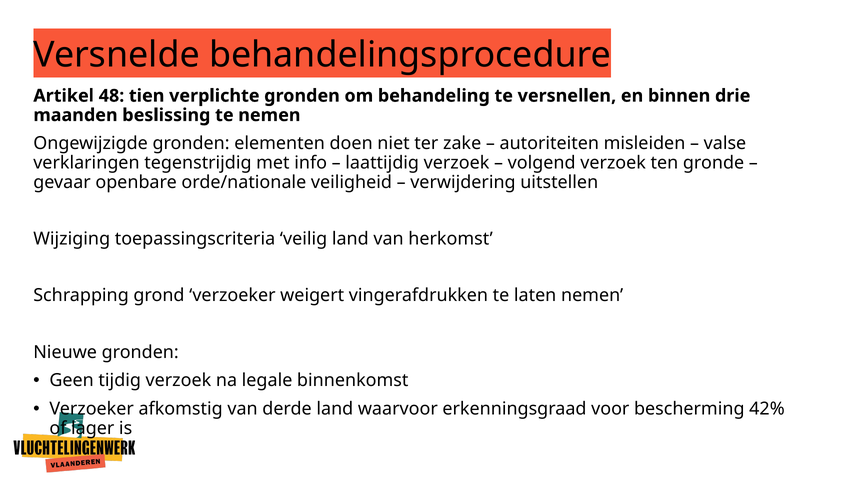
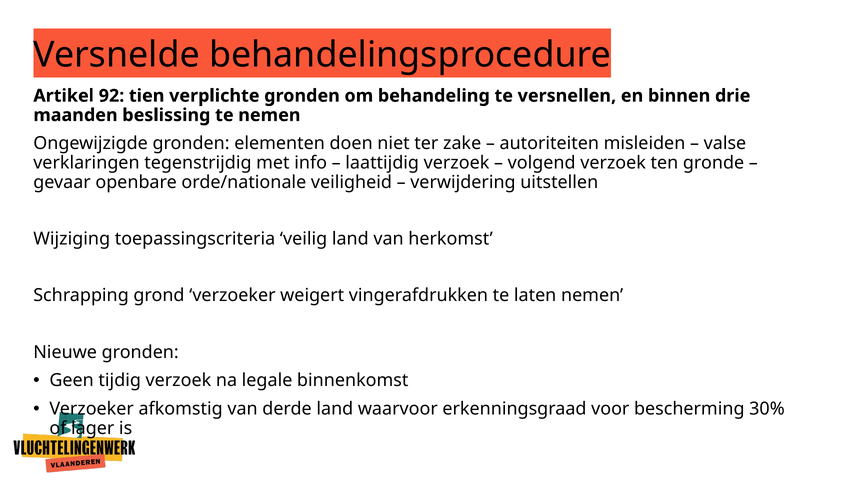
48: 48 -> 92
42%: 42% -> 30%
